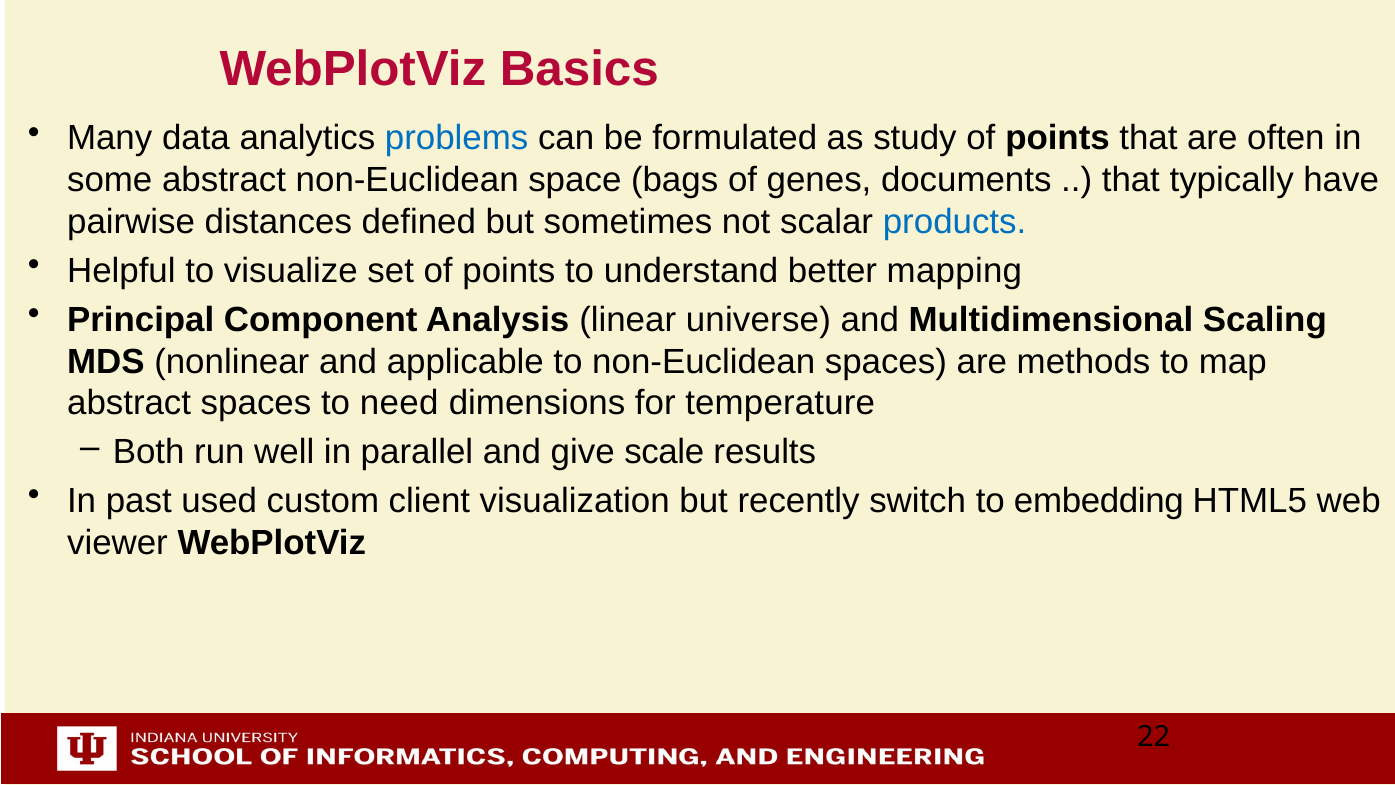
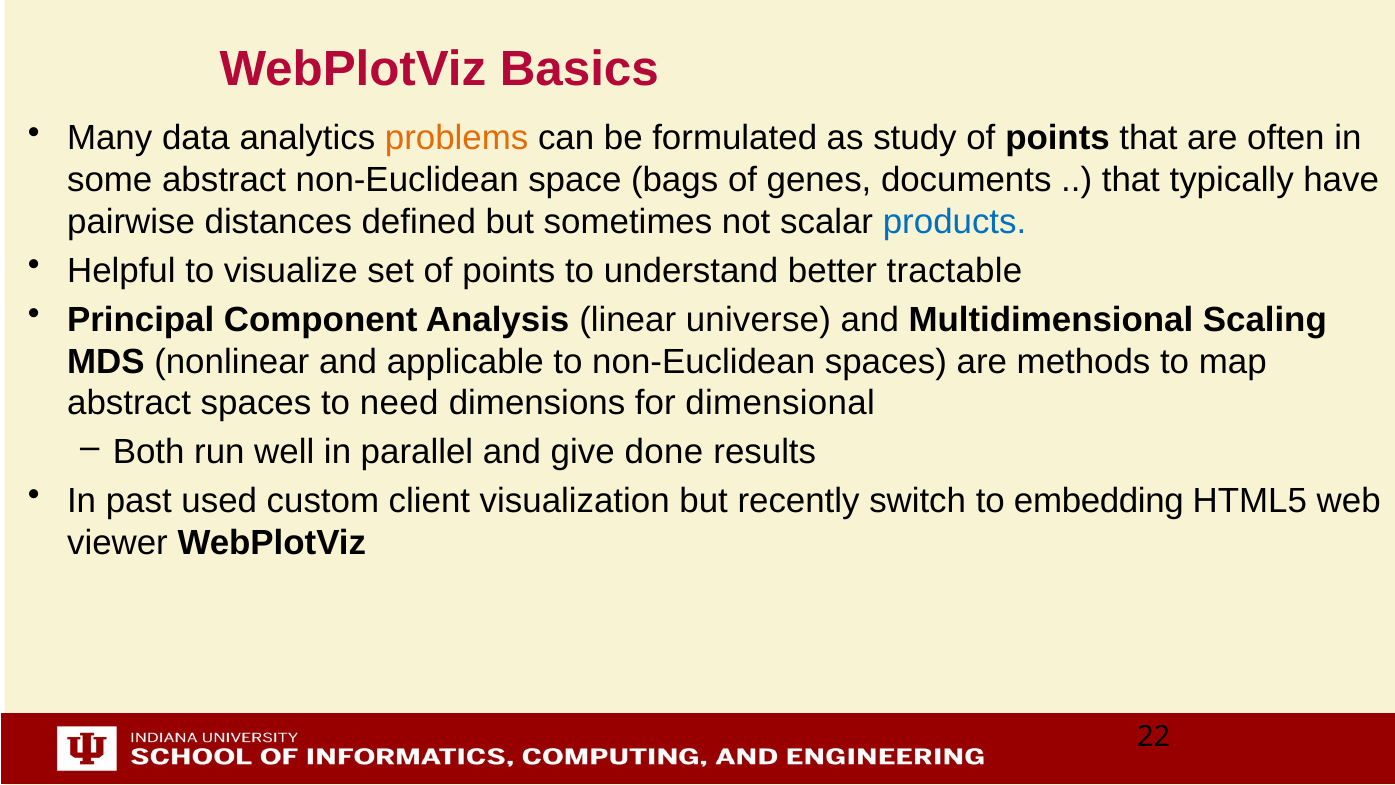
problems colour: blue -> orange
mapping: mapping -> tractable
temperature: temperature -> dimensional
scale: scale -> done
